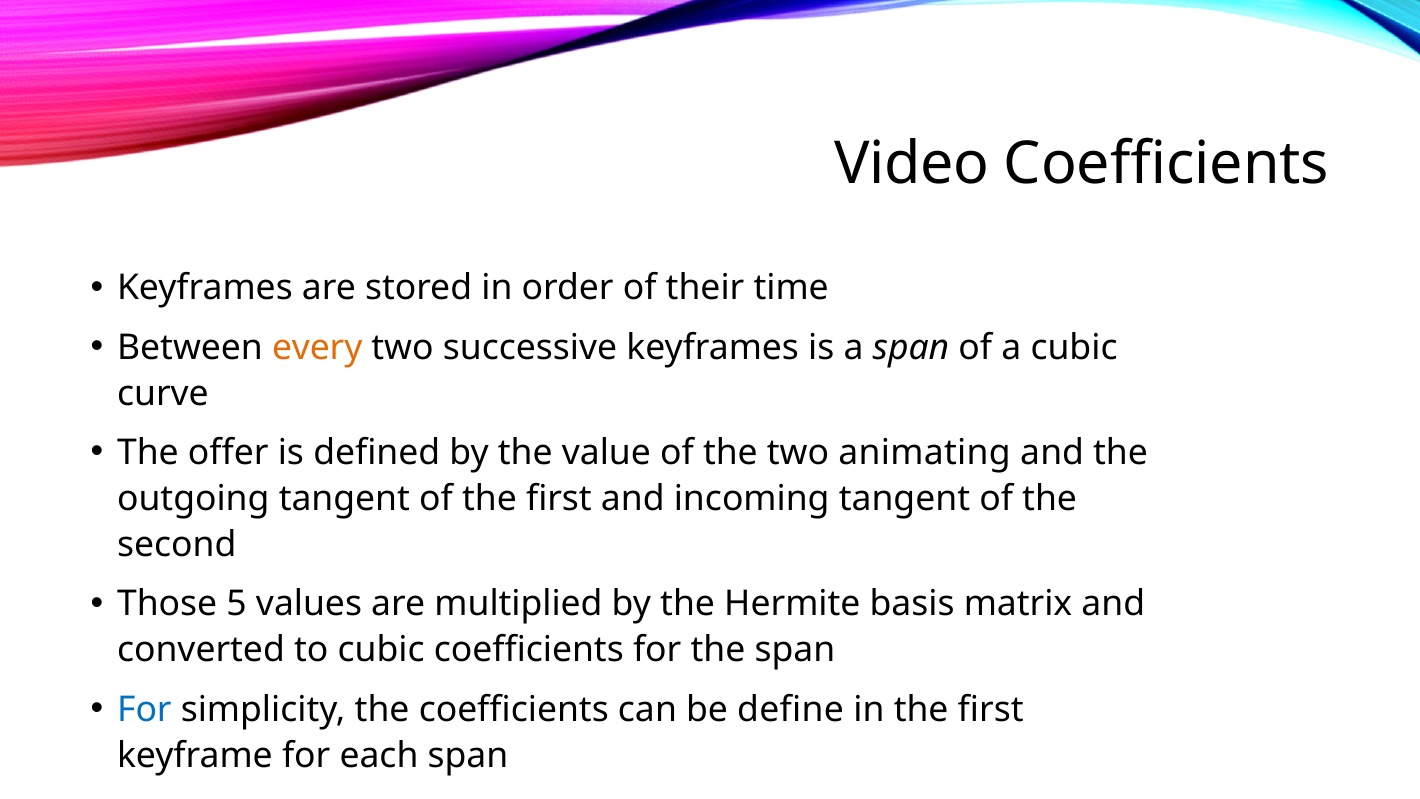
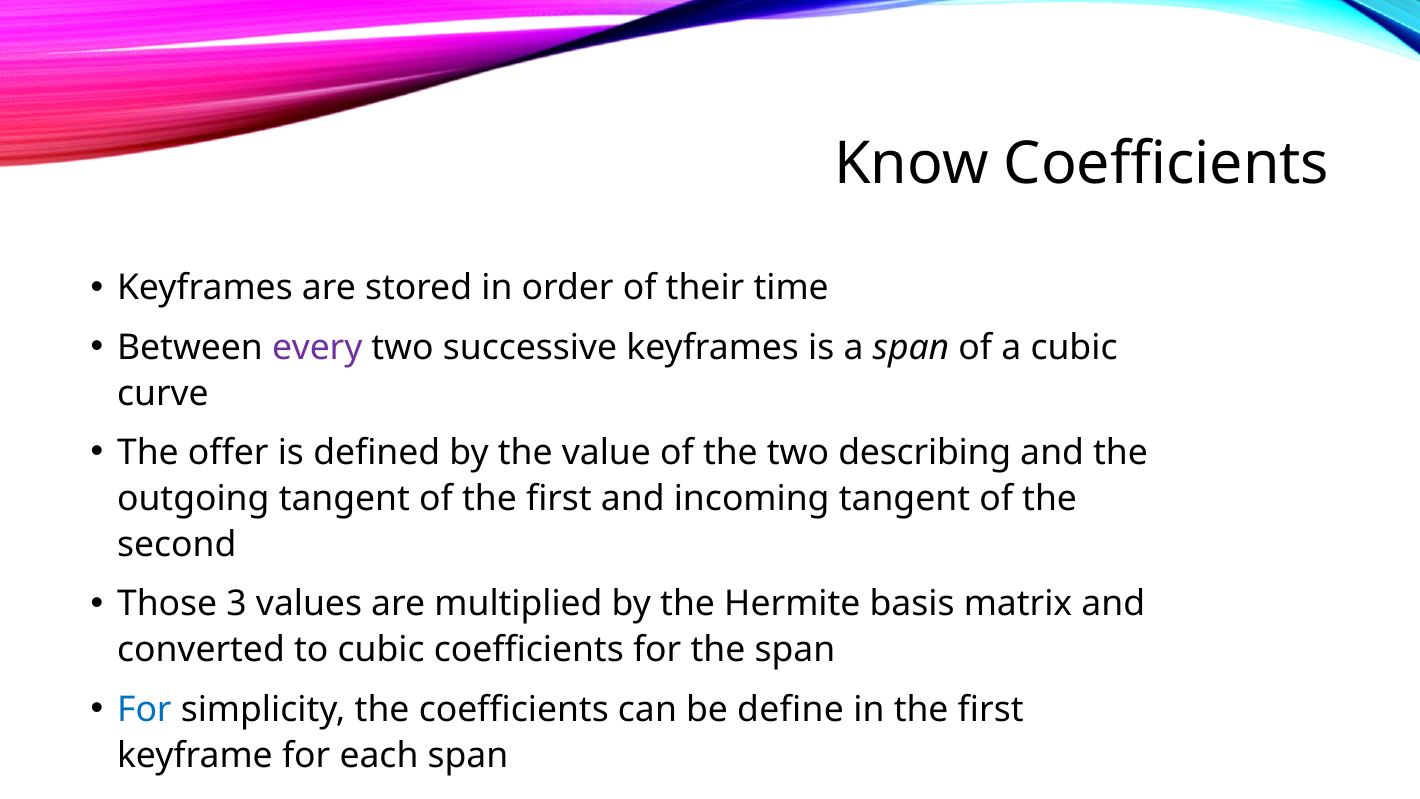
Video: Video -> Know
every colour: orange -> purple
animating: animating -> describing
5: 5 -> 3
